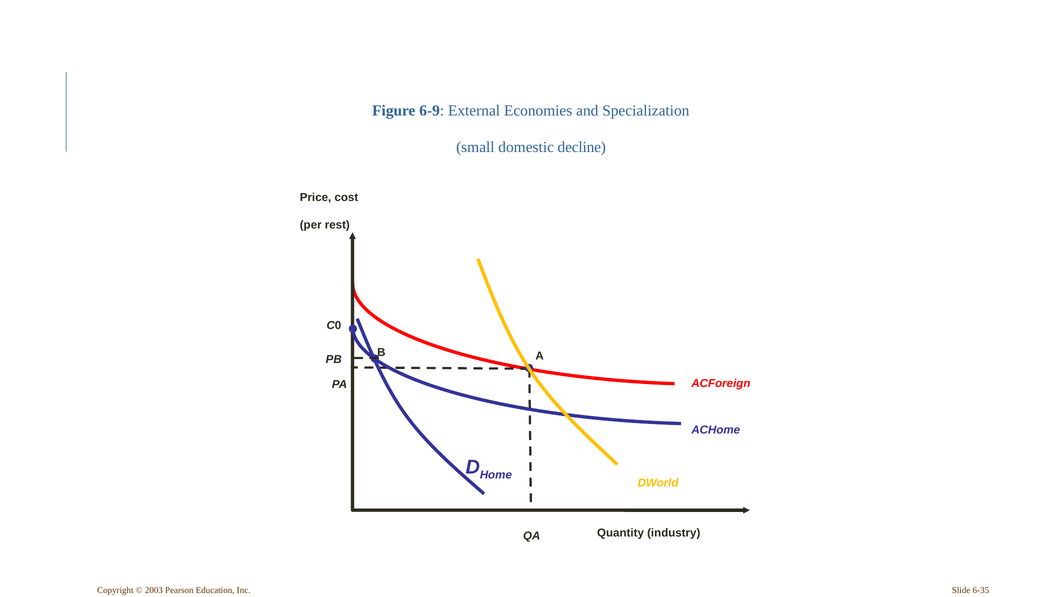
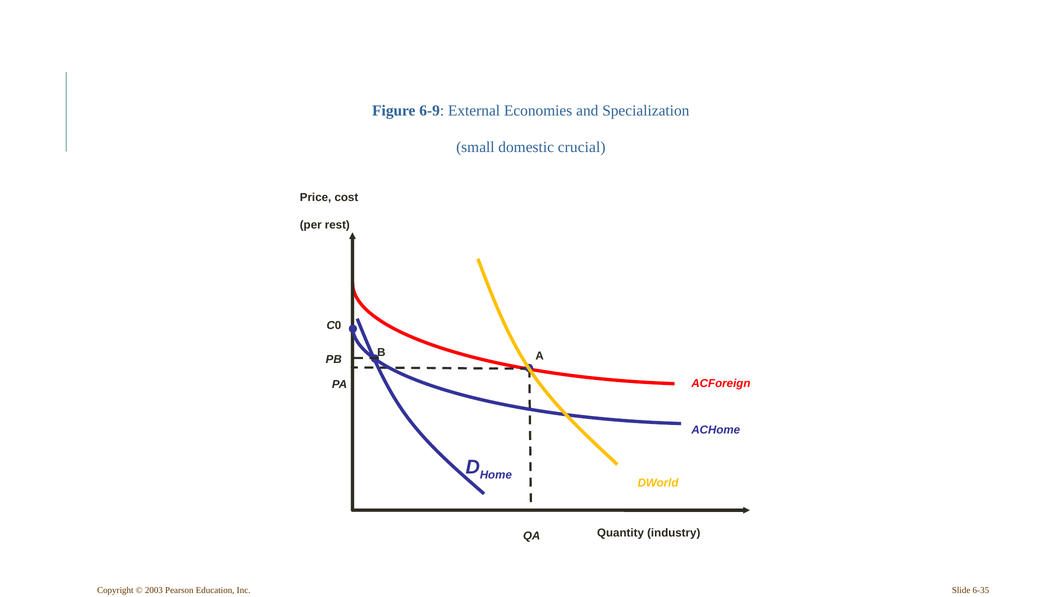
decline: decline -> crucial
